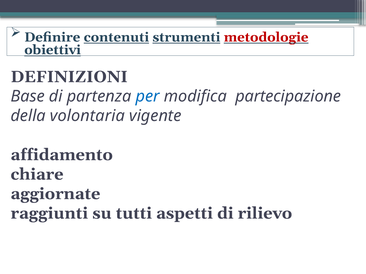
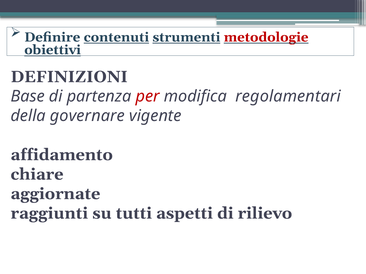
per colour: blue -> red
partecipazione: partecipazione -> regolamentari
volontaria: volontaria -> governare
